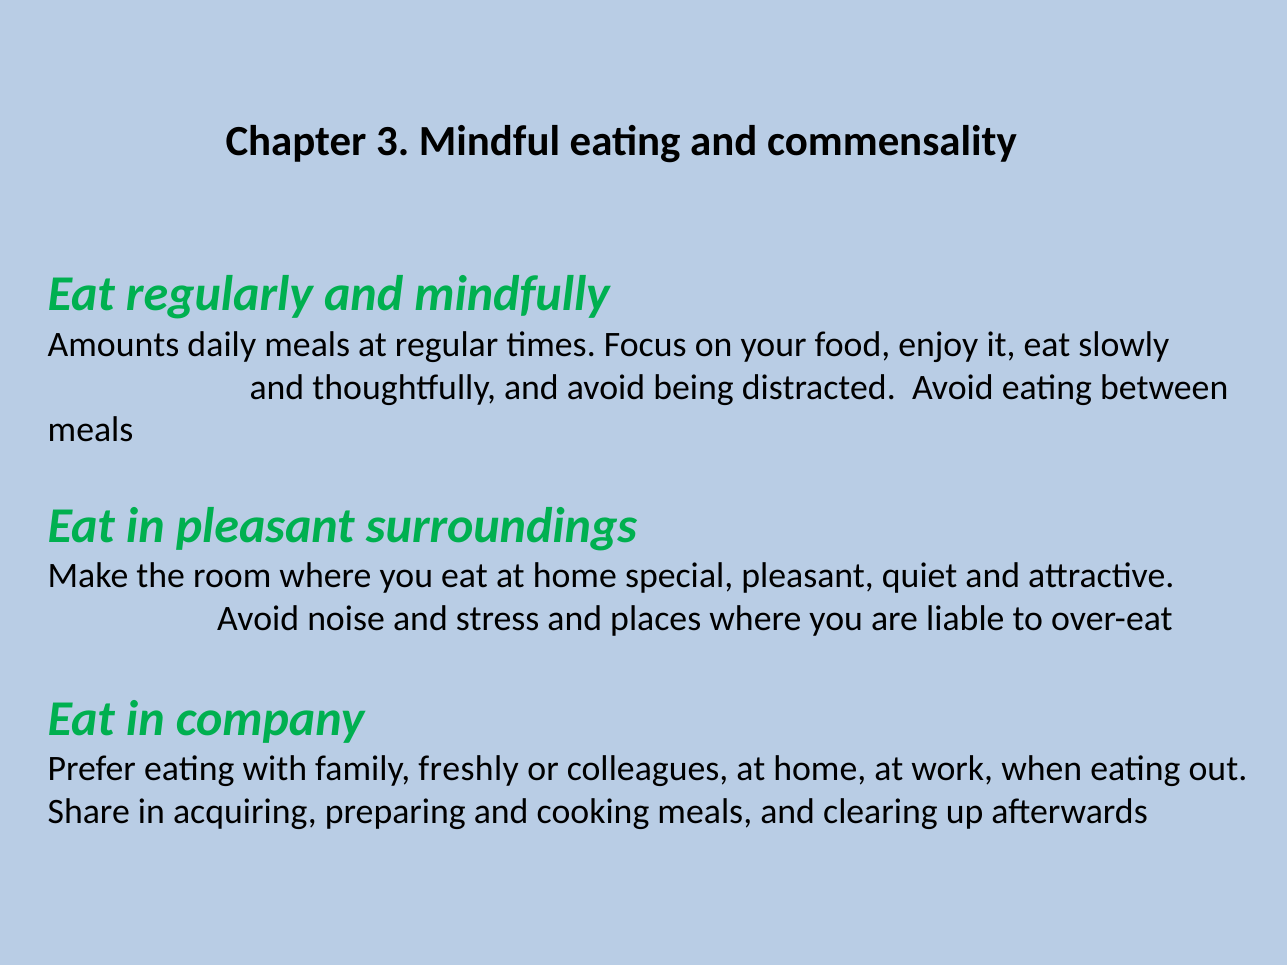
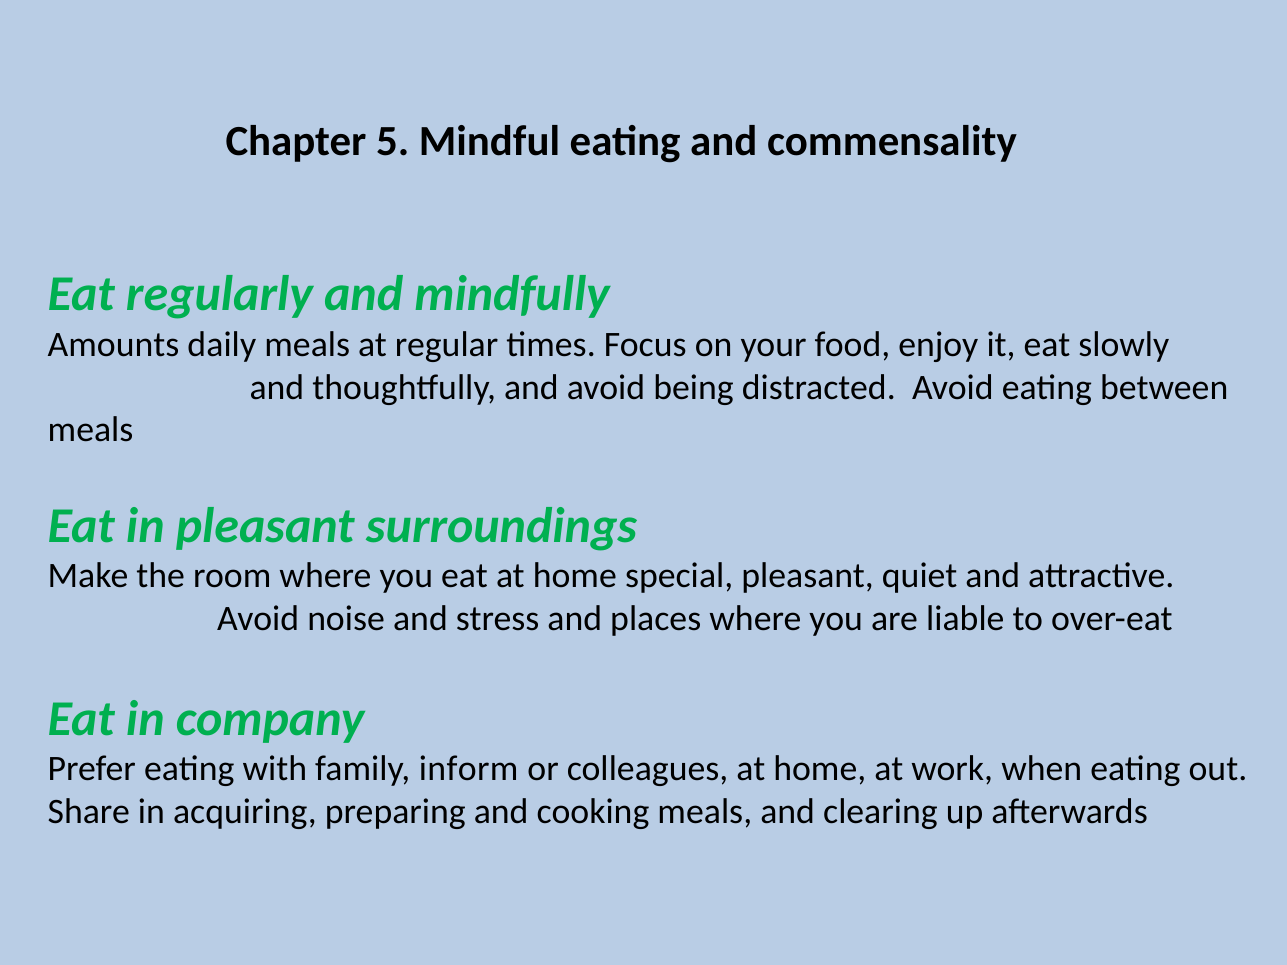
3: 3 -> 5
freshly: freshly -> inform
